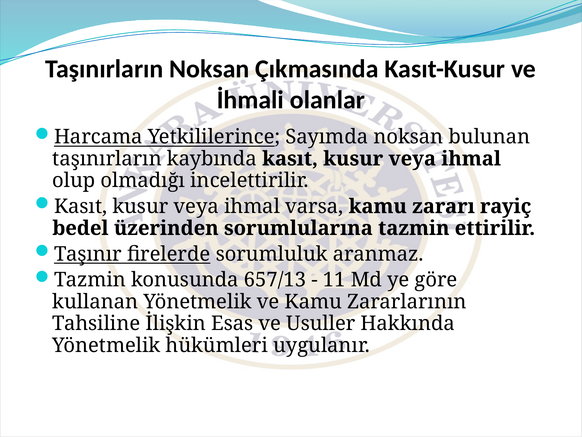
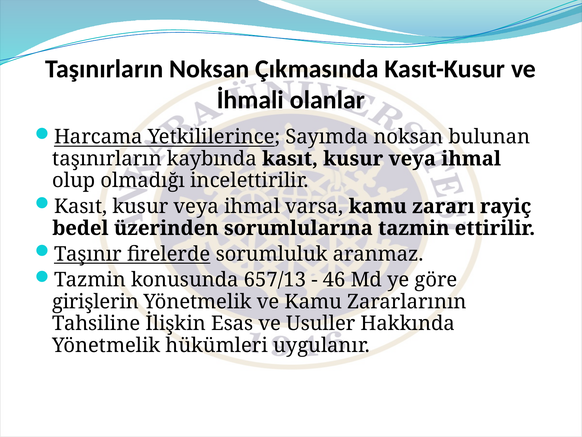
11: 11 -> 46
kullanan: kullanan -> girişlerin
